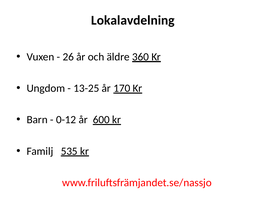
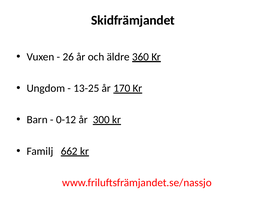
Lokalavdelning: Lokalavdelning -> Skidfrämjandet
600: 600 -> 300
535: 535 -> 662
